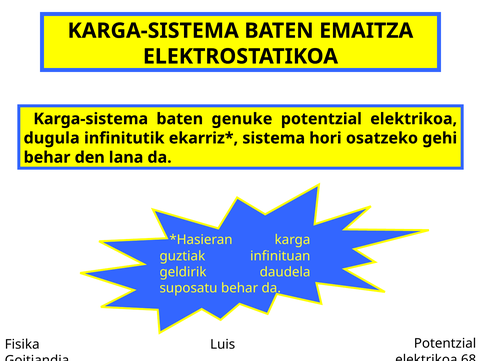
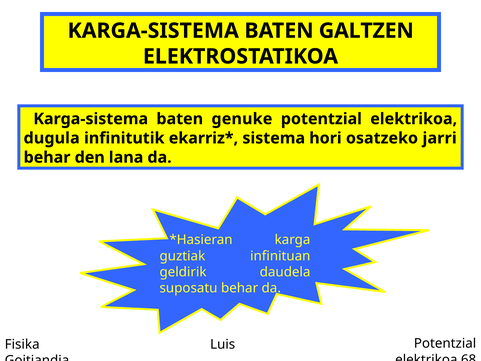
EMAITZA: EMAITZA -> GALTZEN
gehi: gehi -> jarri
